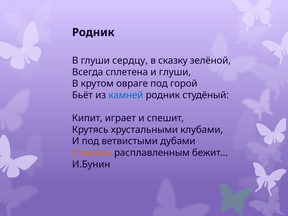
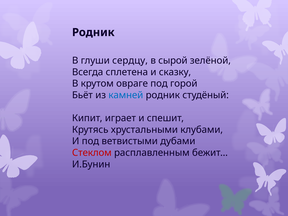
сказку: сказку -> сырой
и глуши: глуши -> сказку
Стеклом colour: orange -> red
